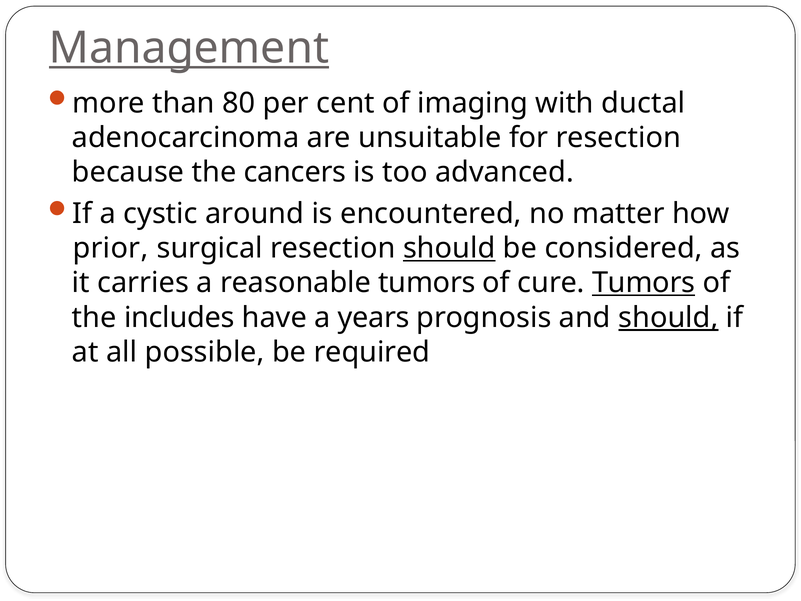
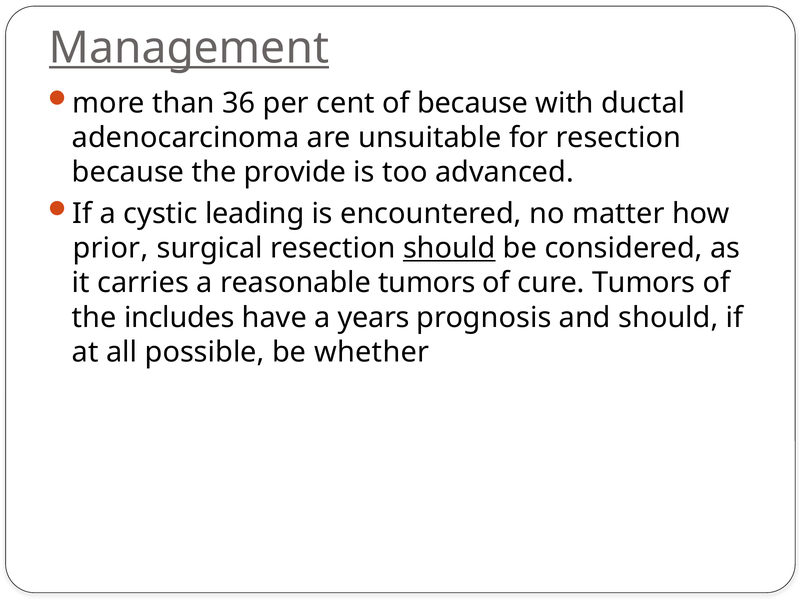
80: 80 -> 36
of imaging: imaging -> because
cancers: cancers -> provide
around: around -> leading
Tumors at (644, 283) underline: present -> none
should at (668, 318) underline: present -> none
required: required -> whether
